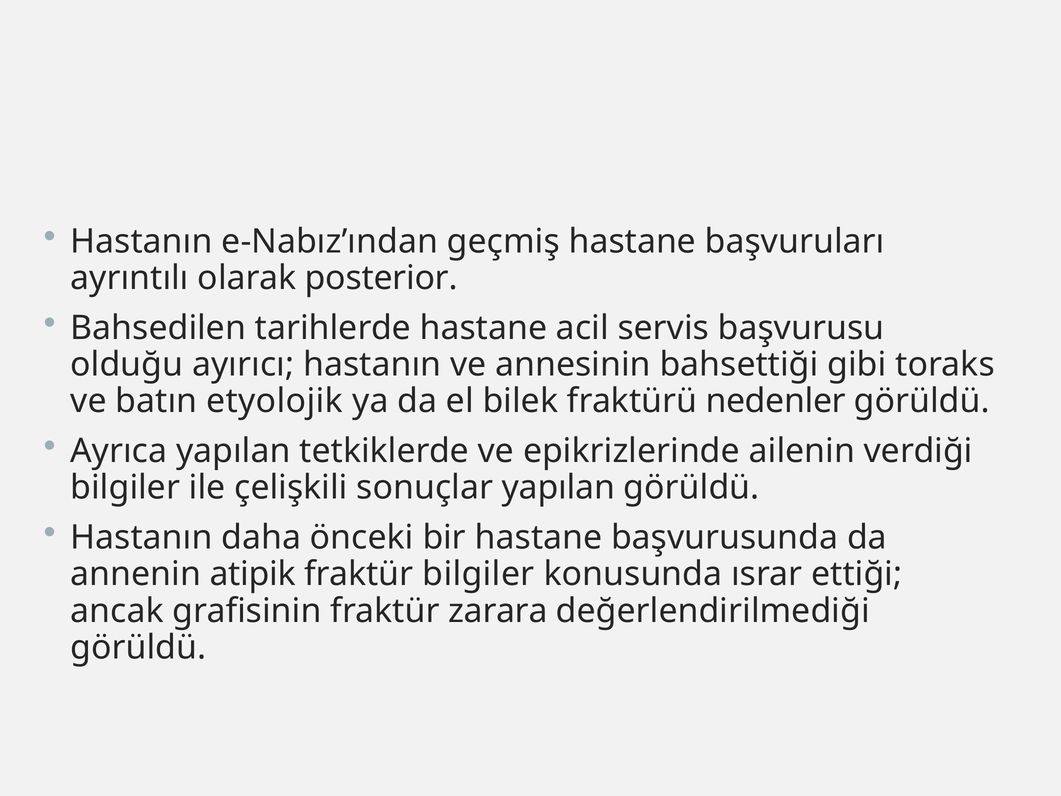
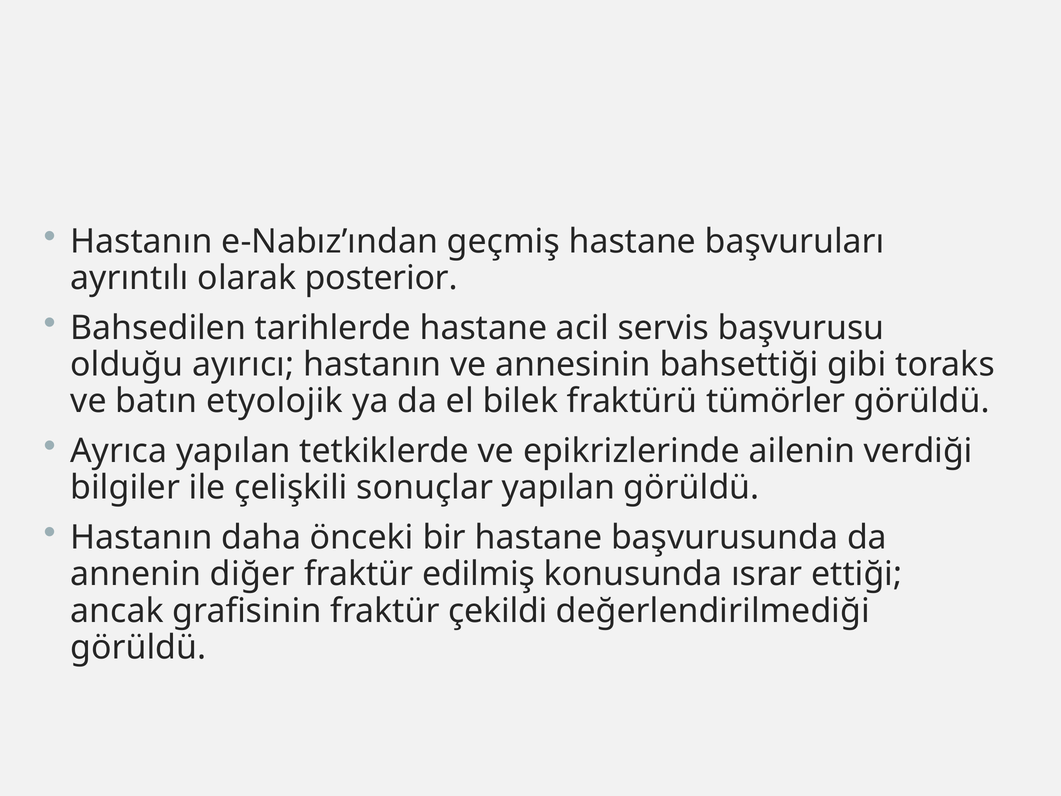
nedenler: nedenler -> tümörler
atipik: atipik -> diğer
fraktür bilgiler: bilgiler -> edilmiş
zarara: zarara -> çekildi
